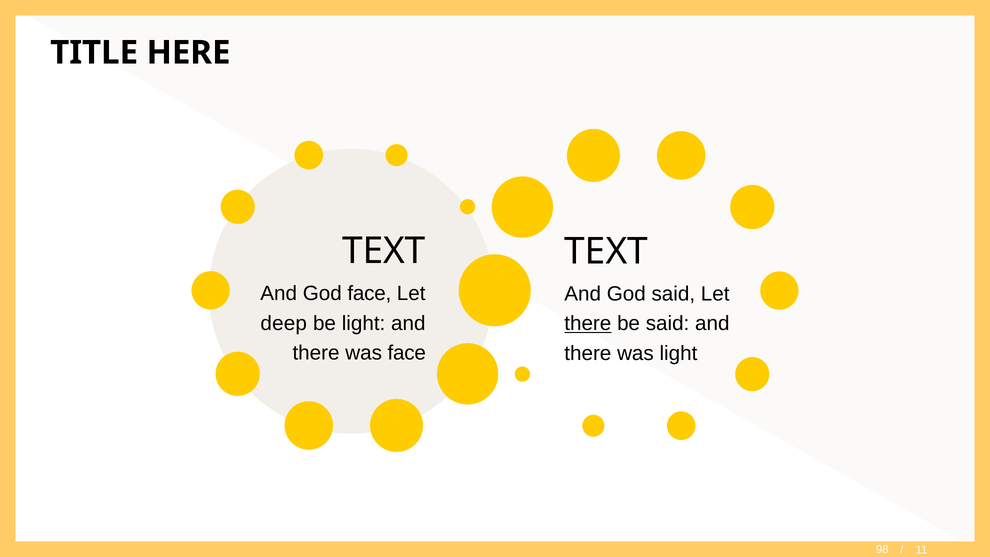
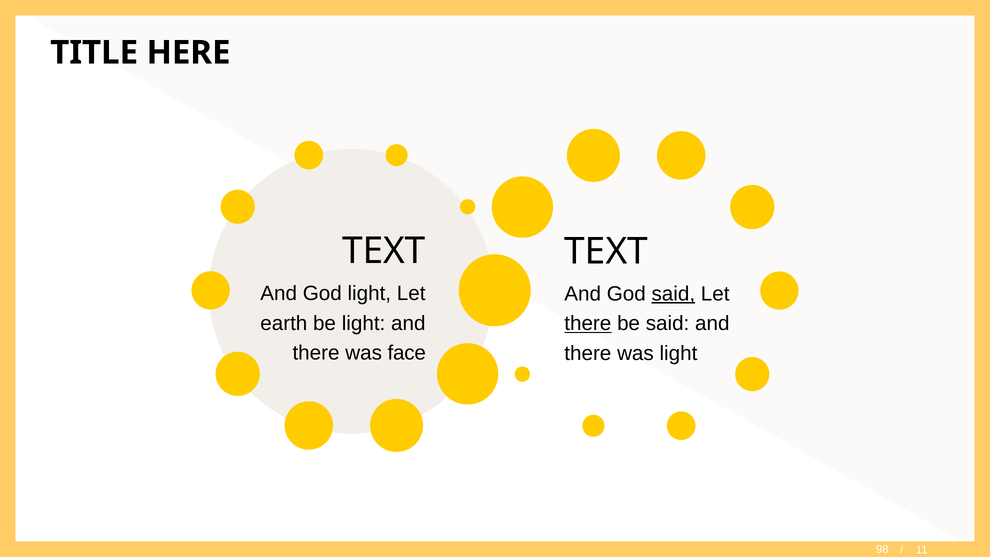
God face: face -> light
said at (673, 294) underline: none -> present
deep: deep -> earth
